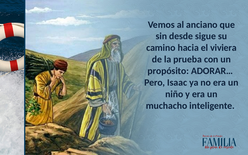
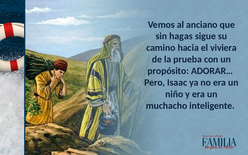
desde: desde -> hagas
